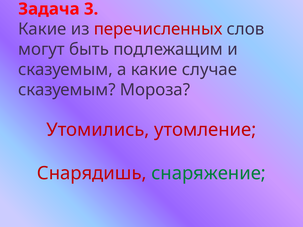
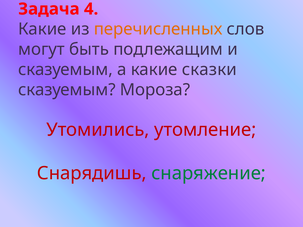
3: 3 -> 4
перечисленных colour: red -> orange
случае: случае -> сказки
